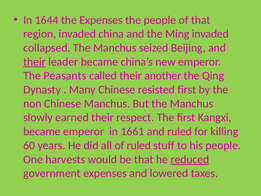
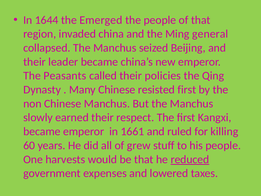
the Expenses: Expenses -> Emerged
Ming invaded: invaded -> general
their at (34, 62) underline: present -> none
another: another -> policies
of ruled: ruled -> grew
